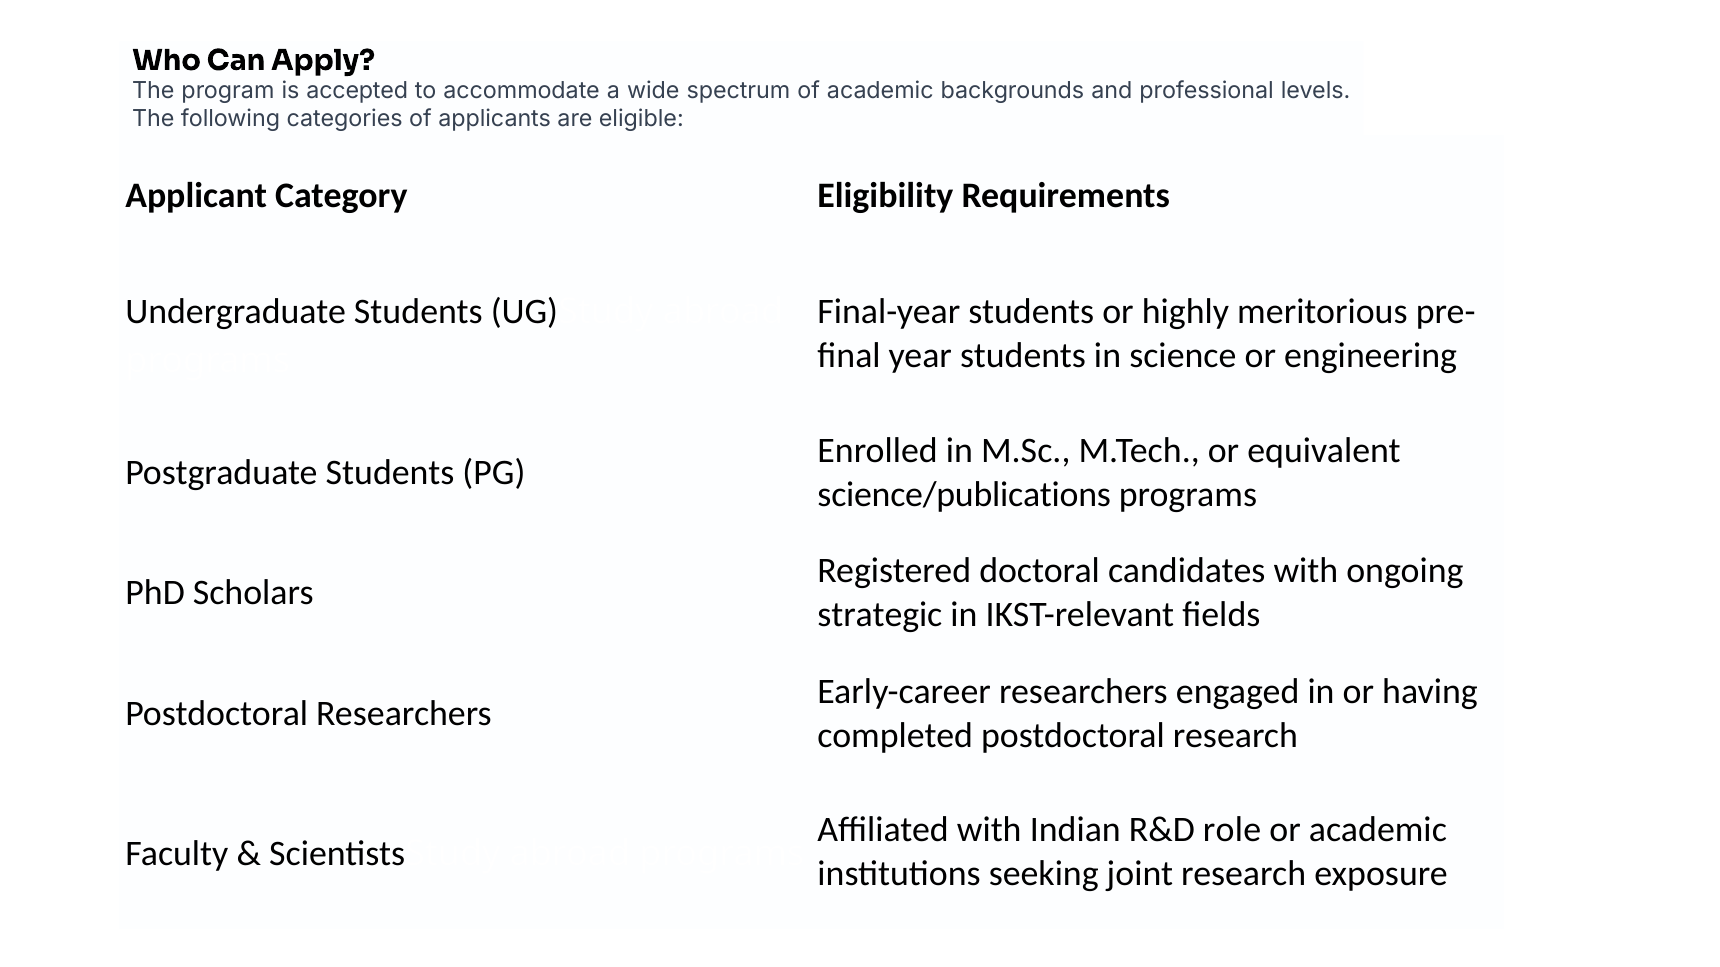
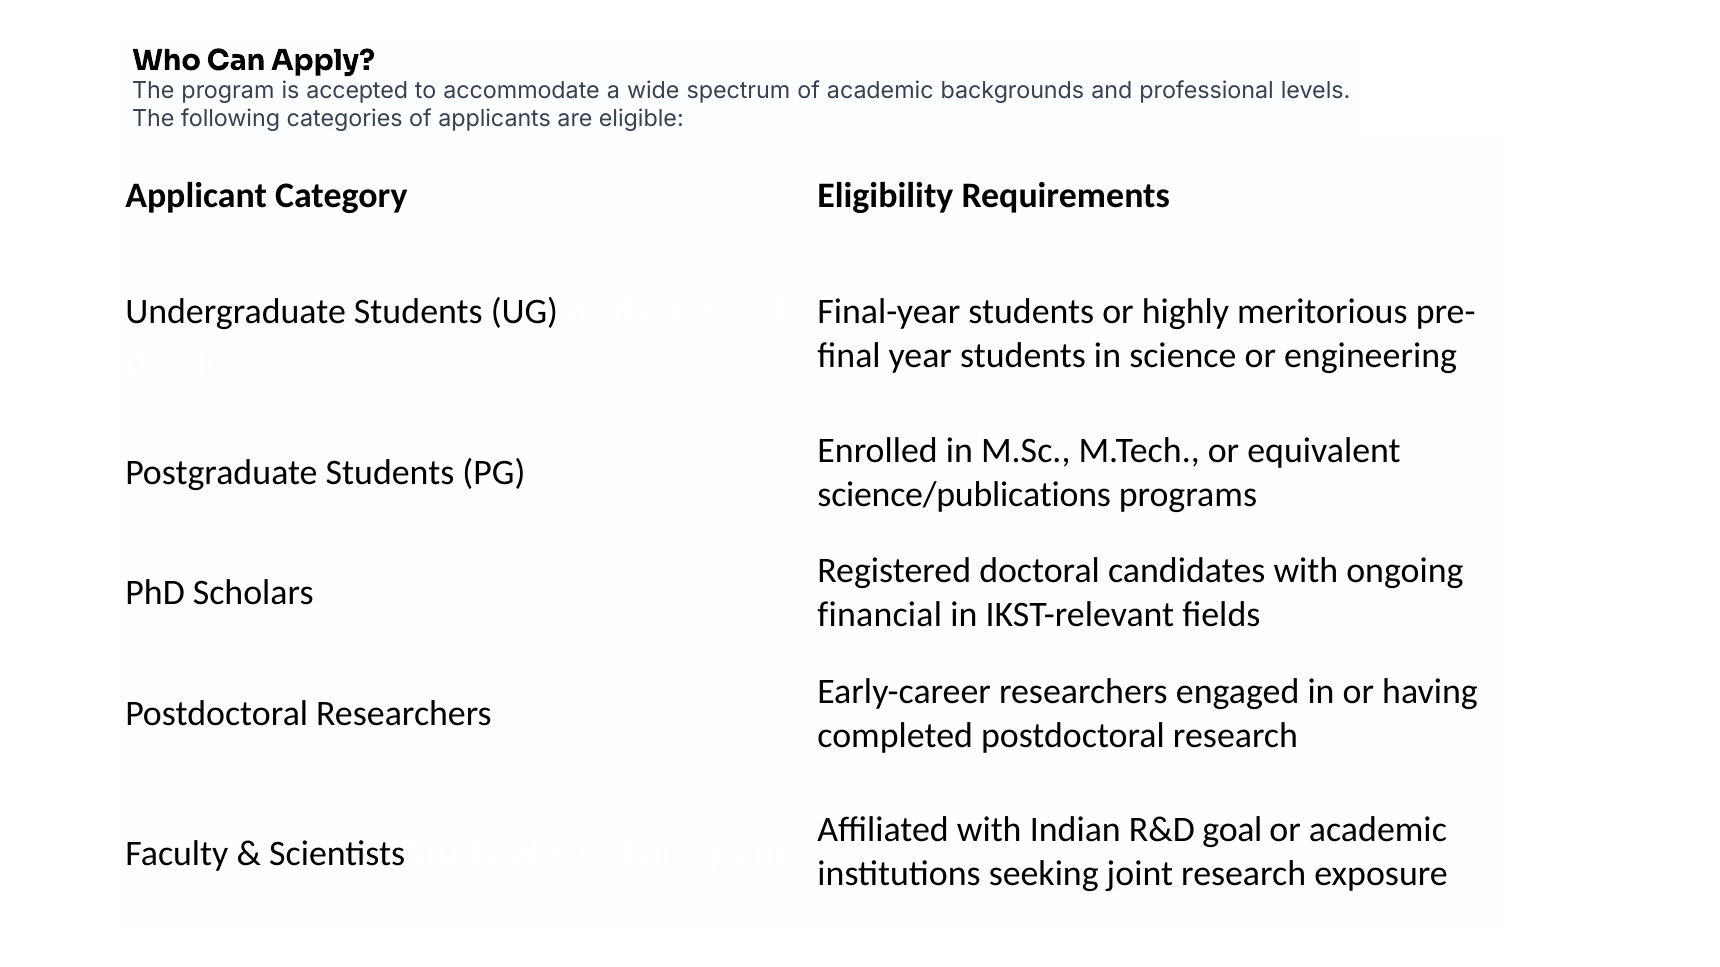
strategic: strategic -> financial
role: role -> goal
